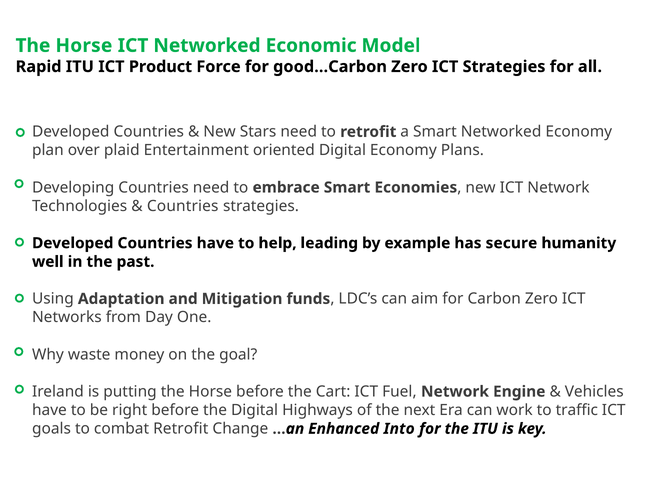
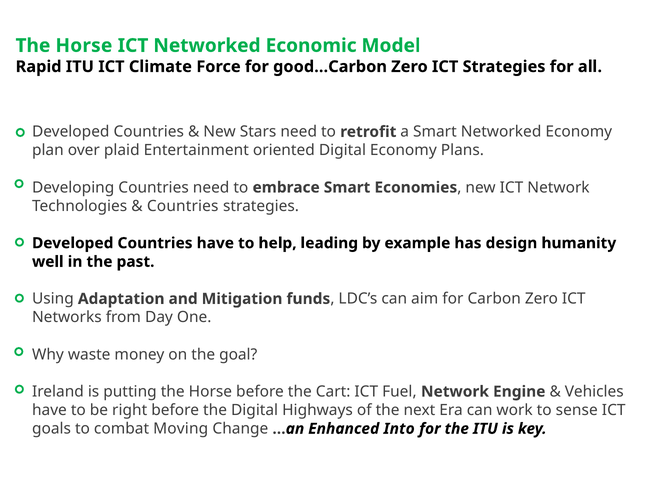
Product: Product -> Climate
secure: secure -> design
traffic: traffic -> sense
combat Retrofit: Retrofit -> Moving
